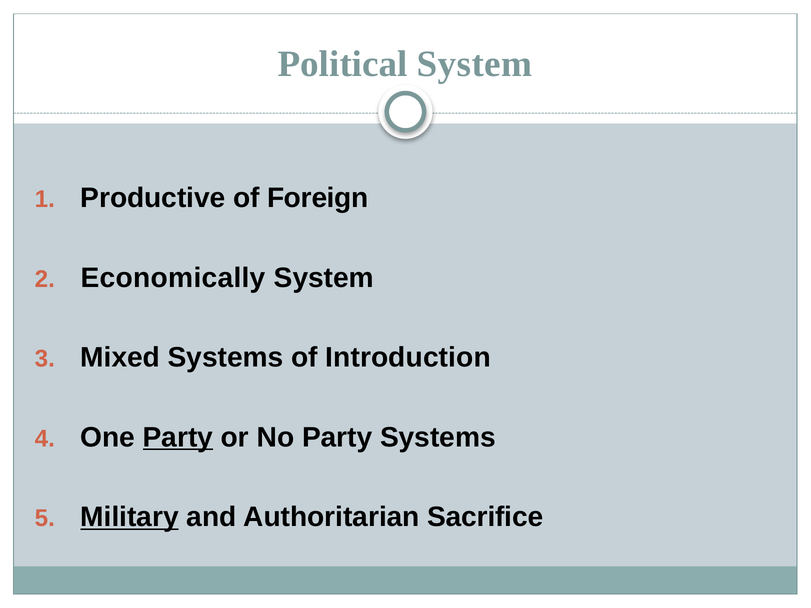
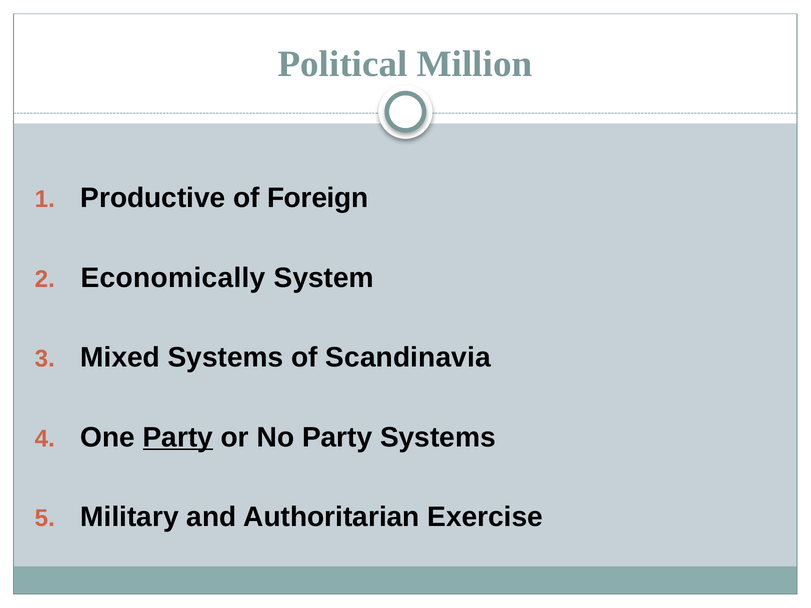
Political System: System -> Million
Introduction: Introduction -> Scandinavia
Military underline: present -> none
Sacrifice: Sacrifice -> Exercise
